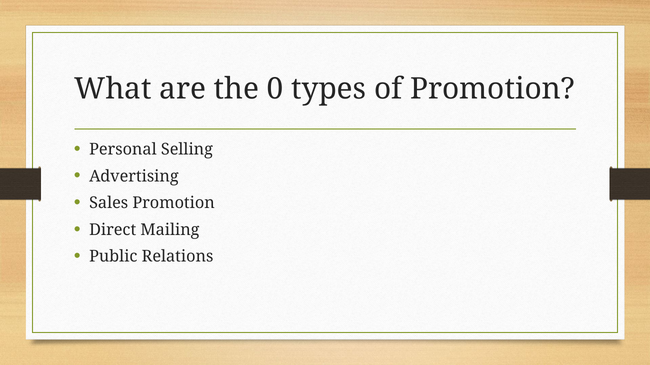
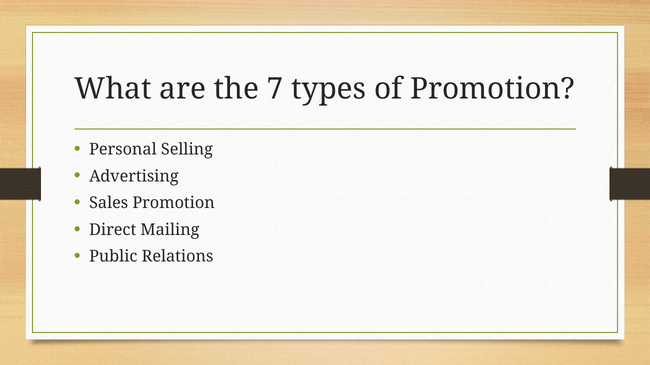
0: 0 -> 7
